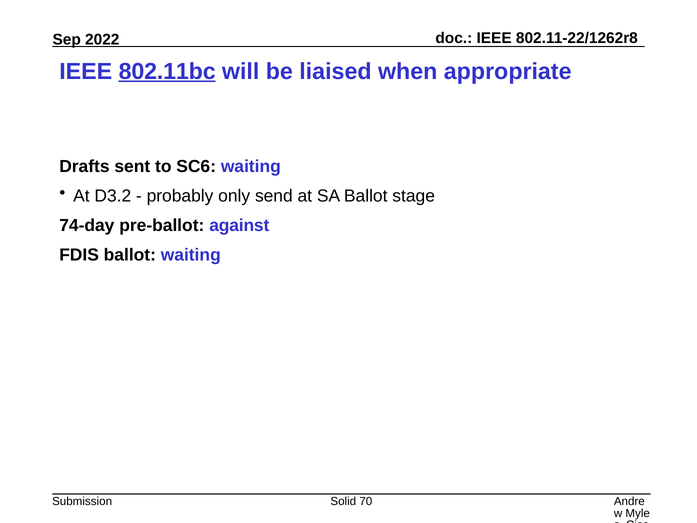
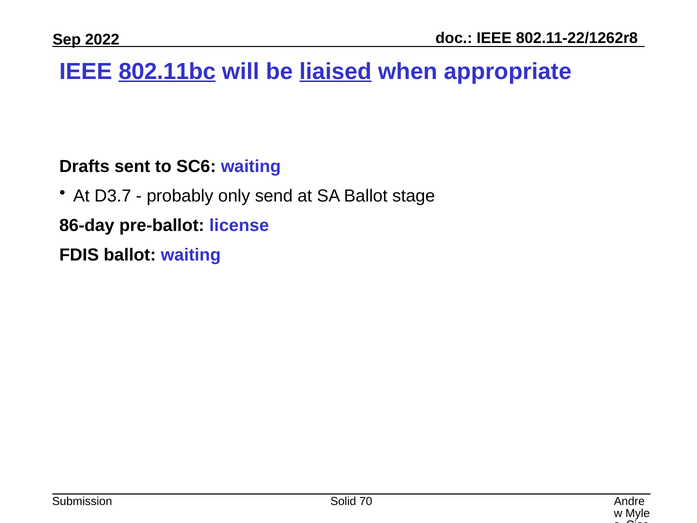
liaised underline: none -> present
D3.2: D3.2 -> D3.7
74-day: 74-day -> 86-day
against: against -> license
